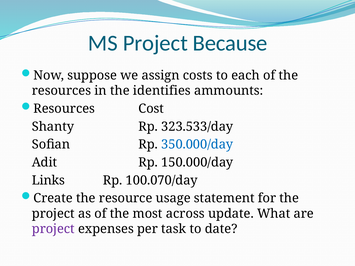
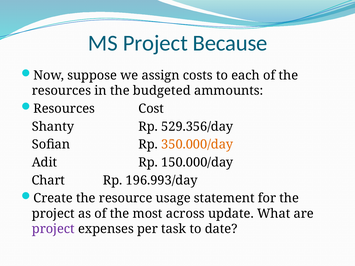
identifies: identifies -> budgeted
323.533/day: 323.533/day -> 529.356/day
350.000/day colour: blue -> orange
Links: Links -> Chart
100.070/day: 100.070/day -> 196.993/day
